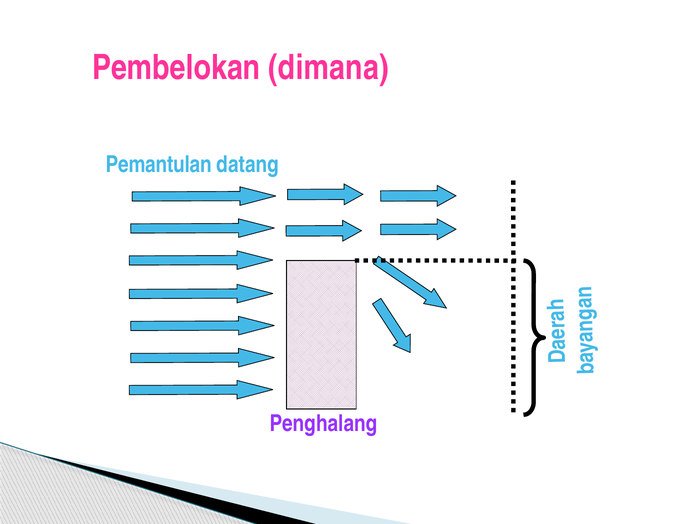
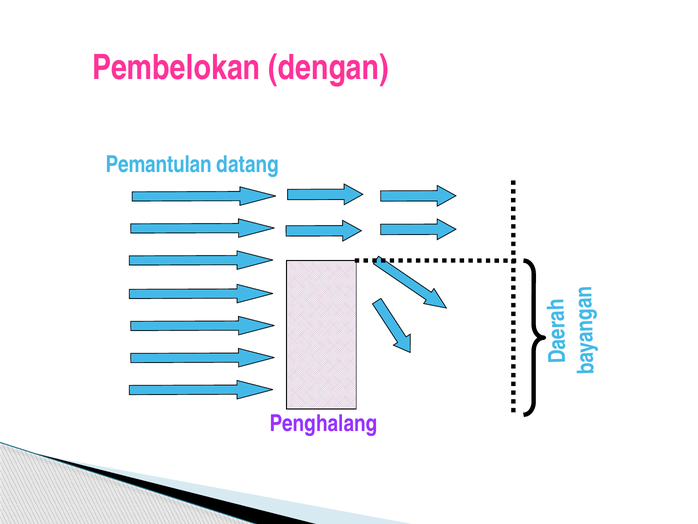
dimana: dimana -> dengan
